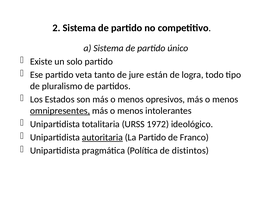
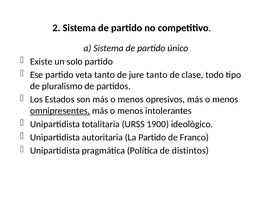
jure están: están -> tanto
logra: logra -> clase
1972: 1972 -> 1900
autoritaria underline: present -> none
